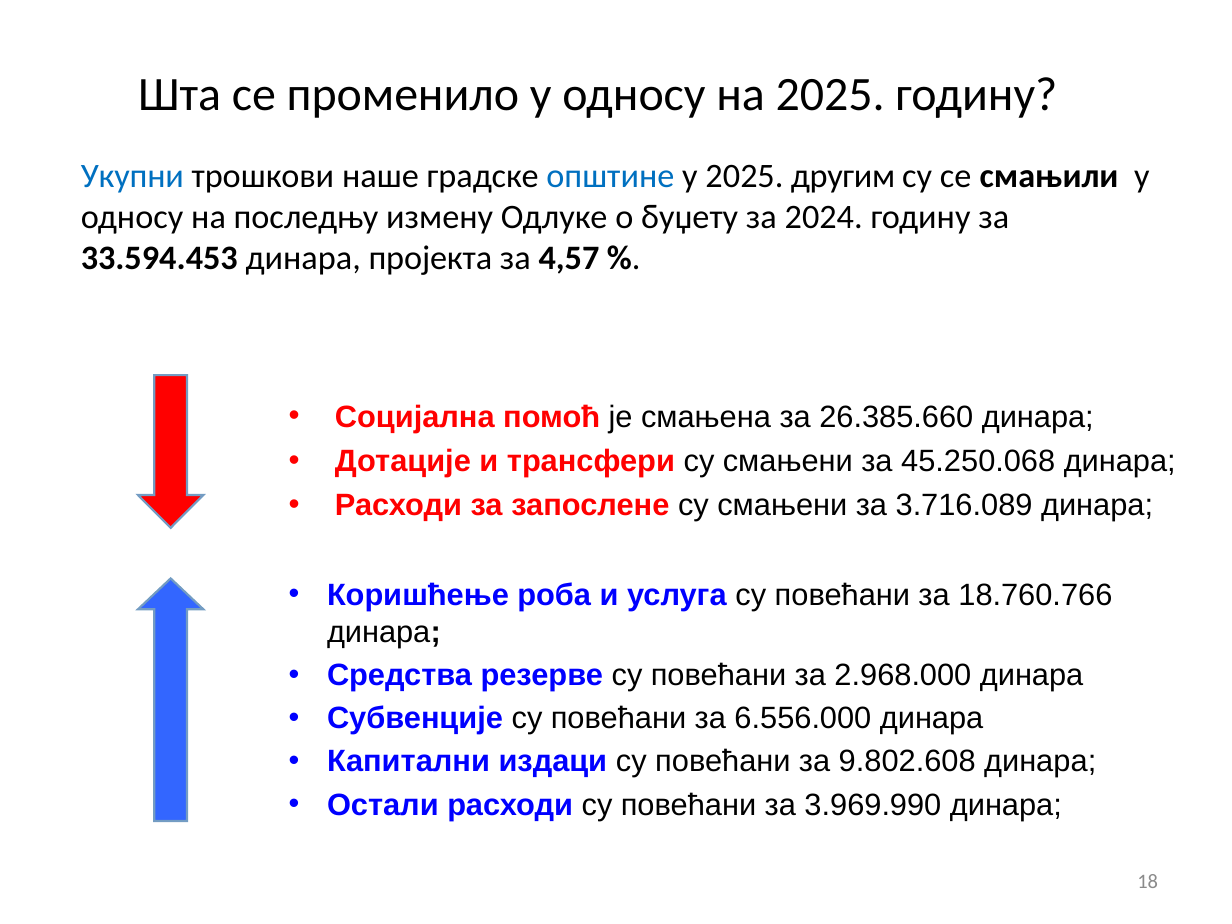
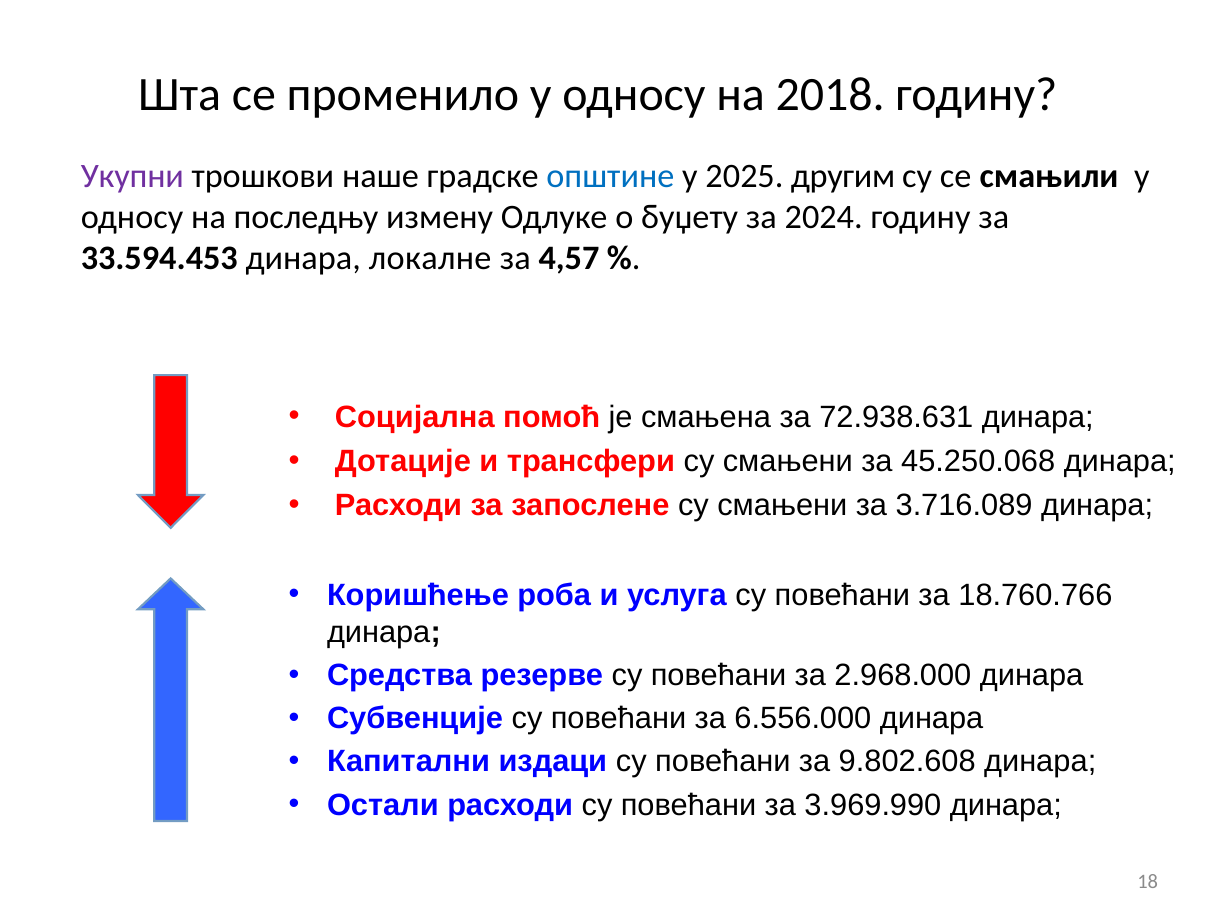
на 2025: 2025 -> 2018
Укупни colour: blue -> purple
пројекта: пројекта -> локалне
26.385.660: 26.385.660 -> 72.938.631
